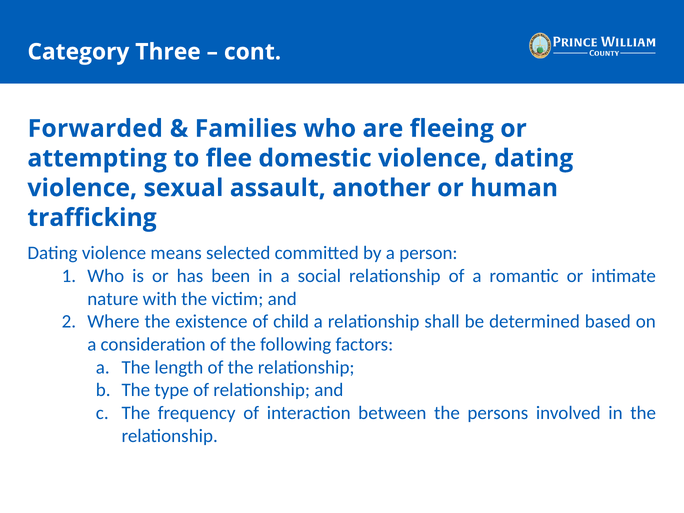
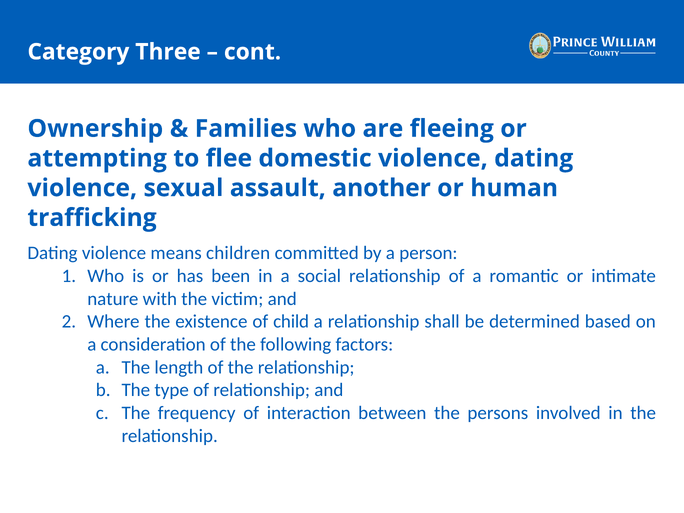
Forwarded: Forwarded -> Ownership
selected: selected -> children
